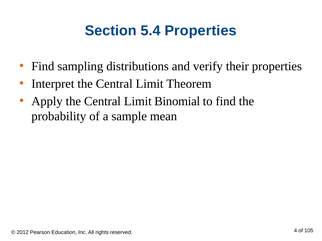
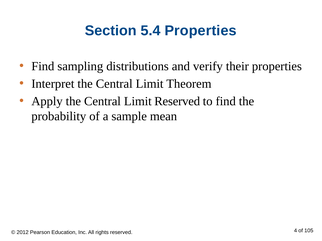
Limit Binomial: Binomial -> Reserved
